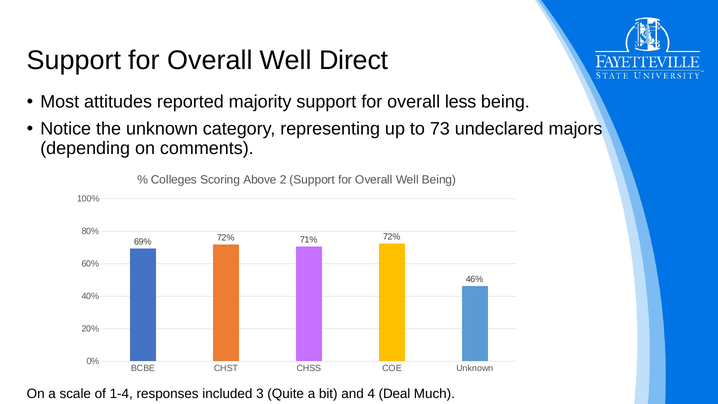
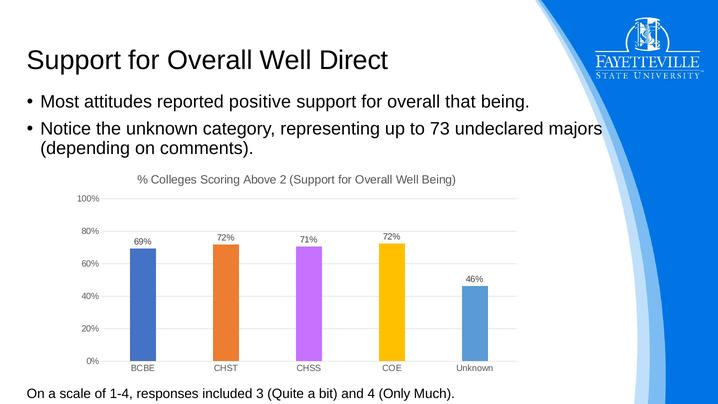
majority: majority -> positive
less: less -> that
Deal: Deal -> Only
